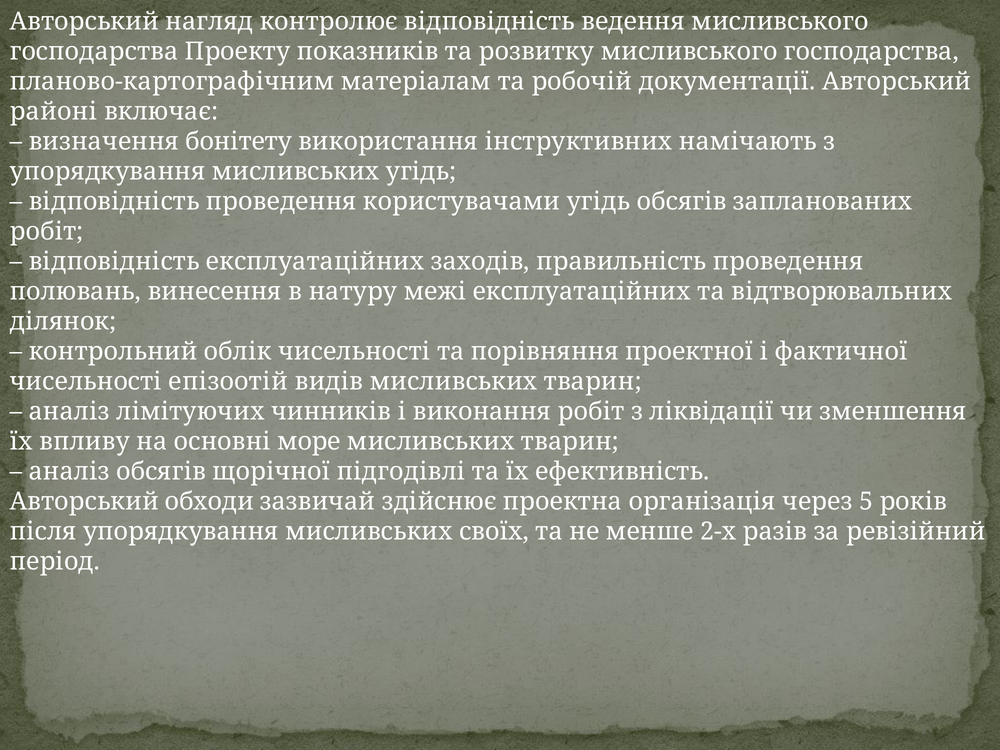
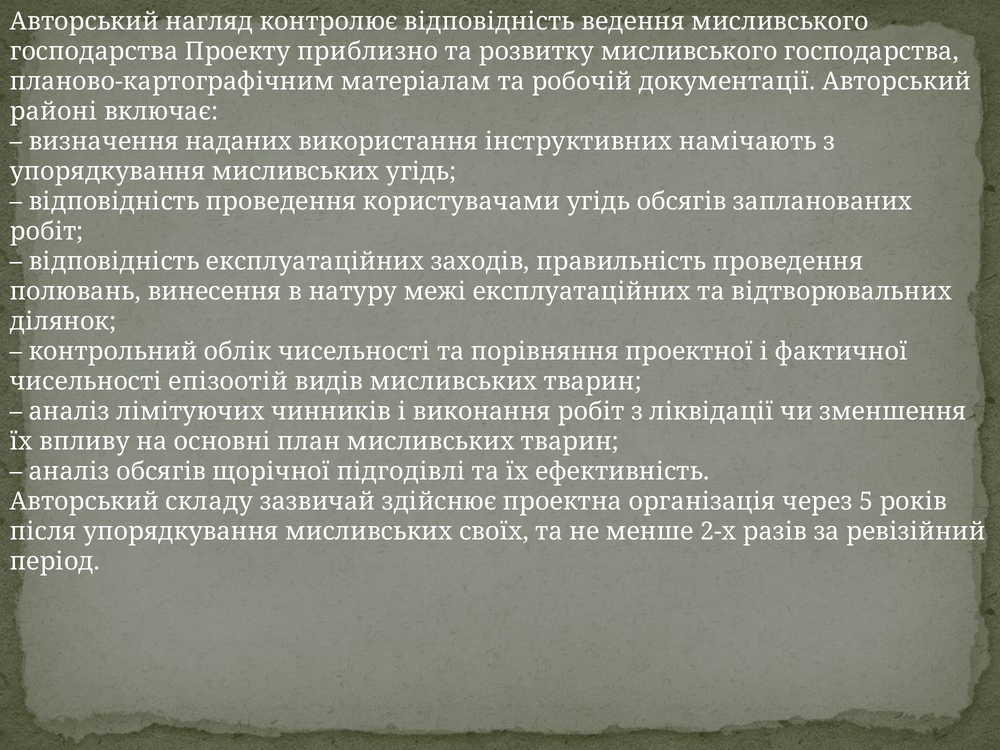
показників: показників -> приблизно
бонітету: бонітету -> наданих
море: море -> план
обходи: обходи -> складу
